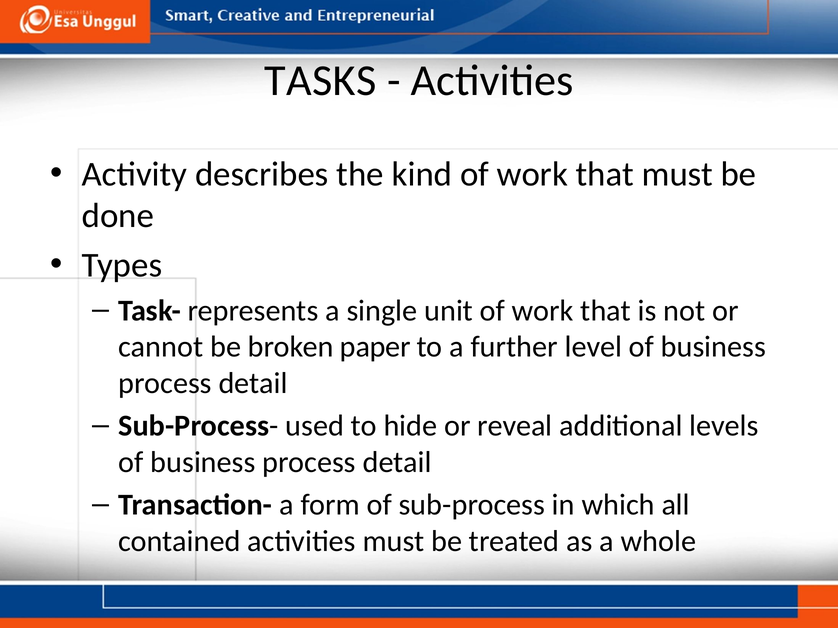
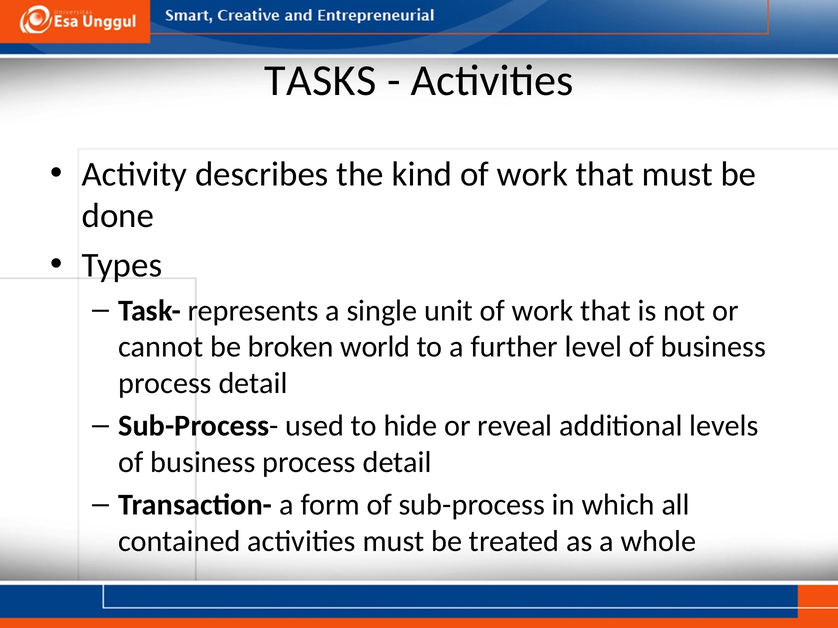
paper: paper -> world
